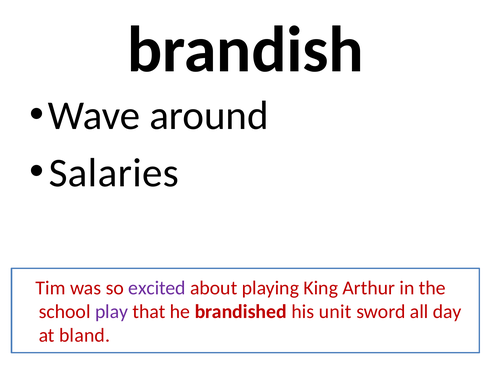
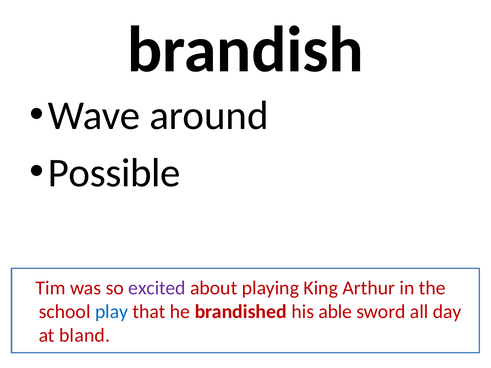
Salaries: Salaries -> Possible
play colour: purple -> blue
unit: unit -> able
